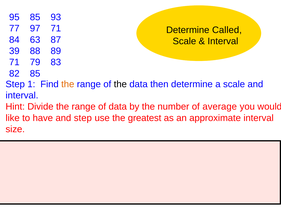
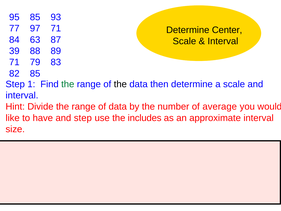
Called: Called -> Center
the at (68, 84) colour: orange -> green
greatest: greatest -> includes
